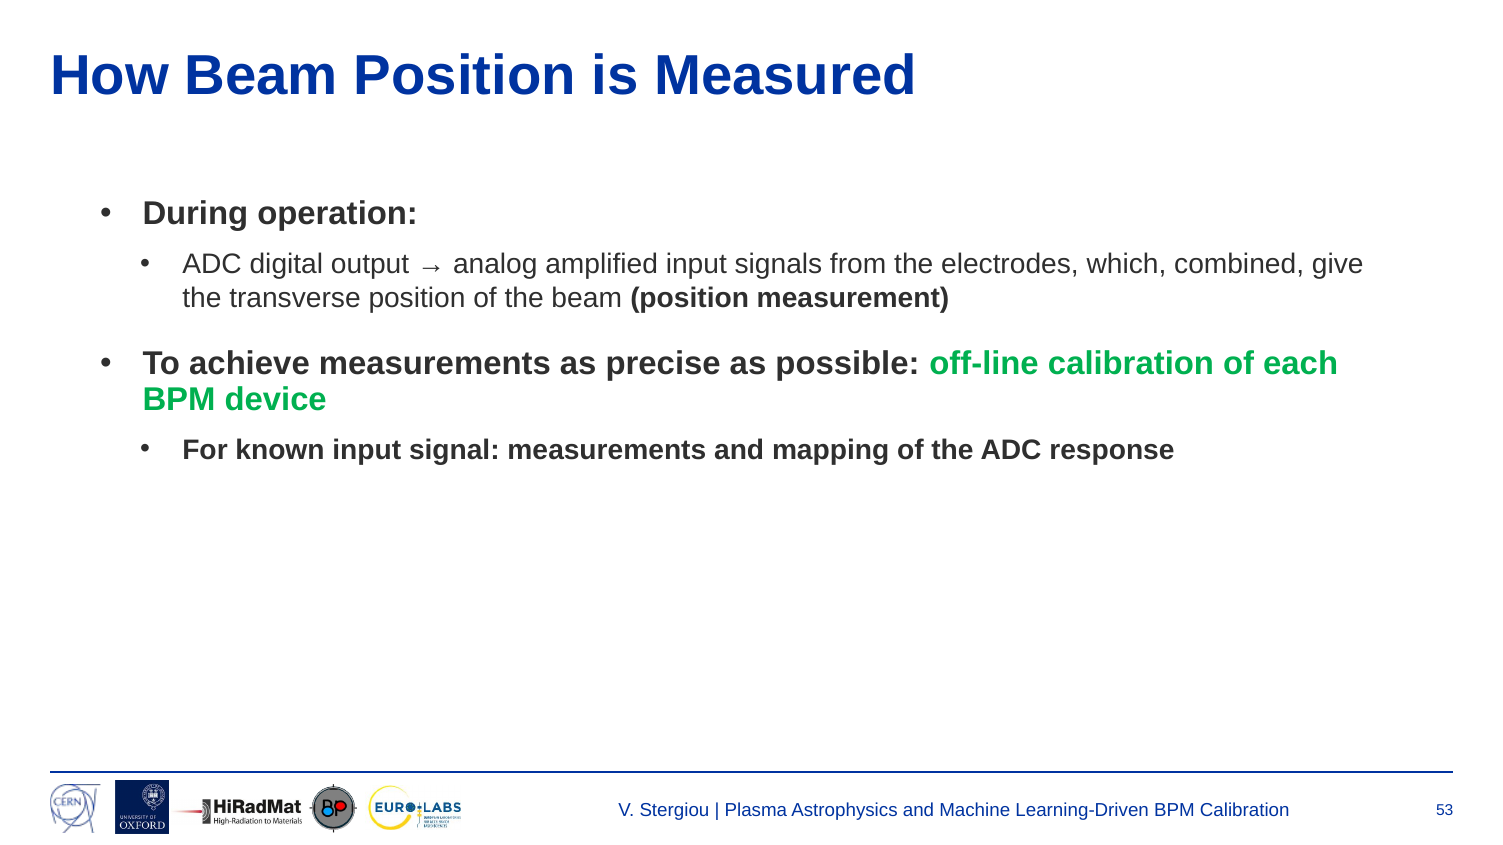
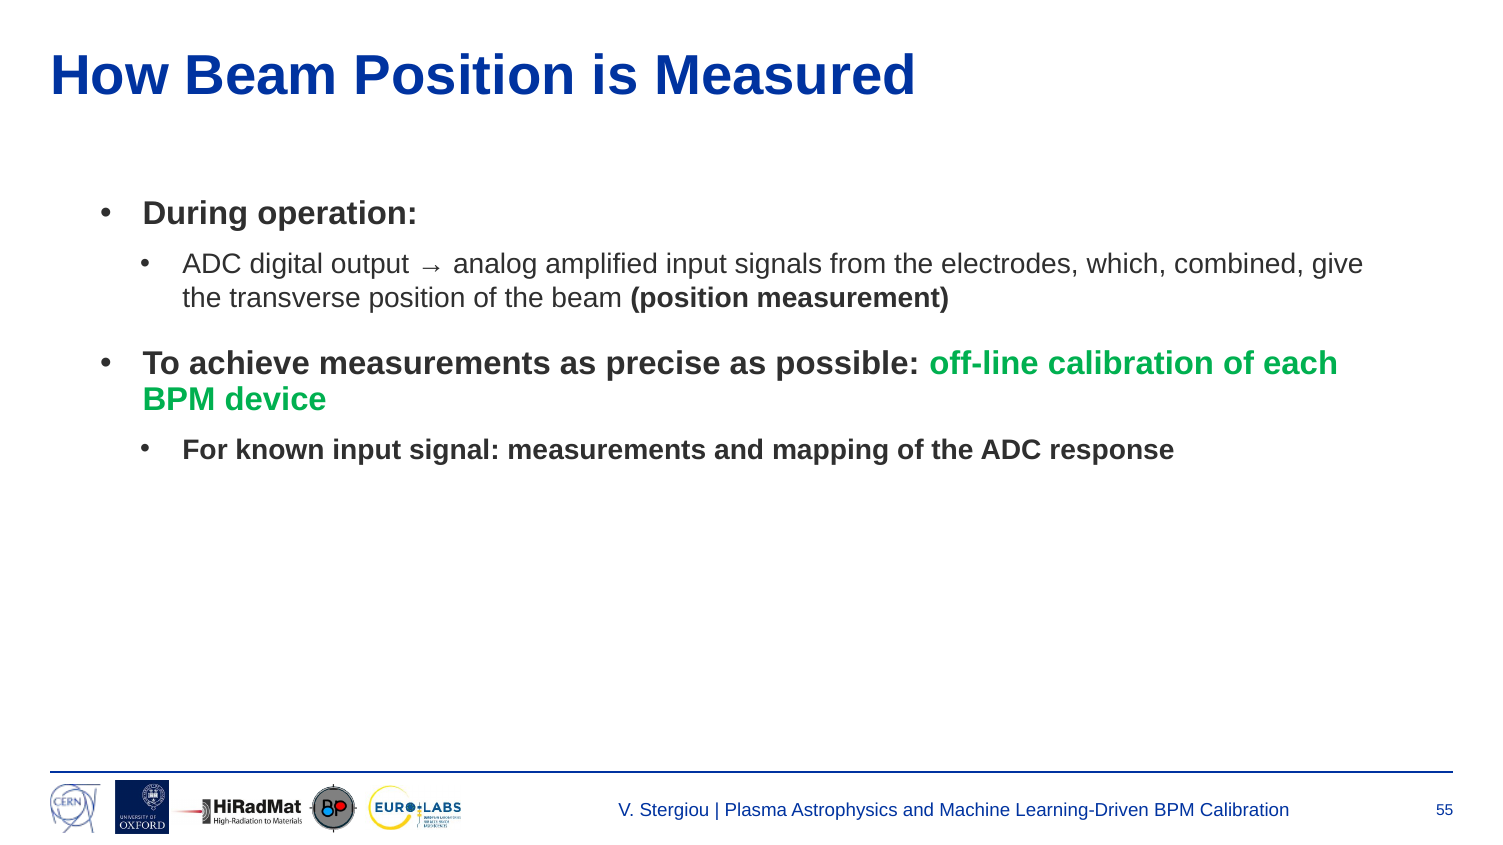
53: 53 -> 55
